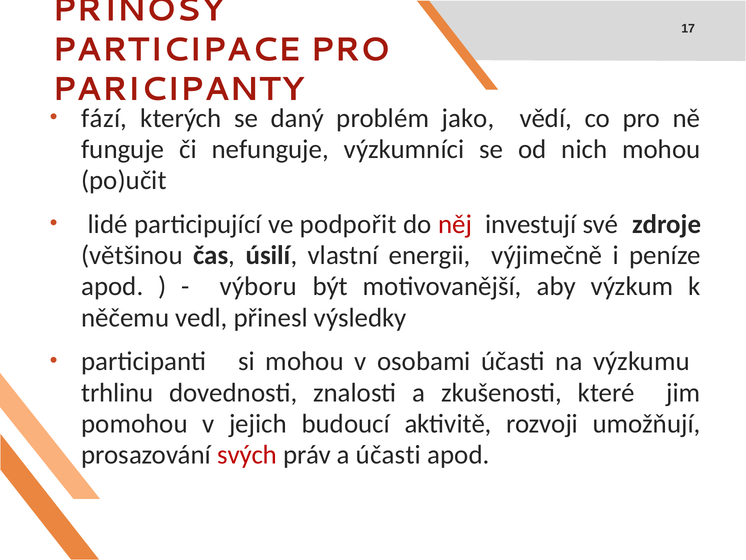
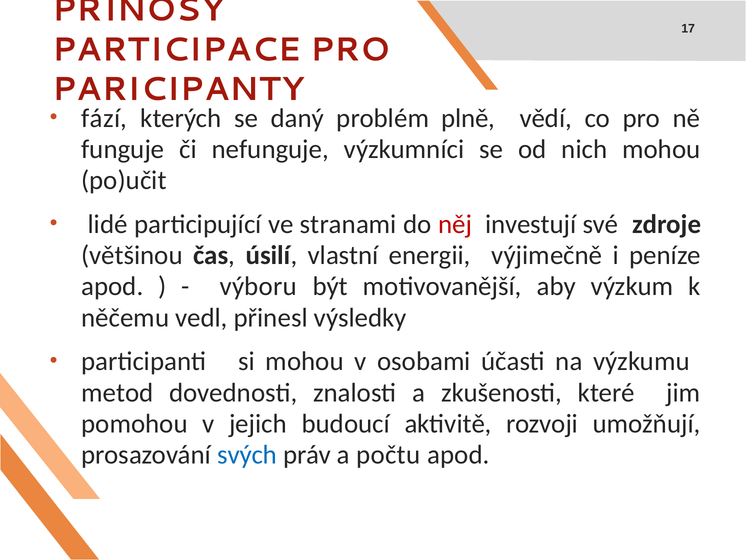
jako: jako -> plně
podpořit: podpořit -> stranami
trhlinu: trhlinu -> metod
svých colour: red -> blue
a účasti: účasti -> počtu
